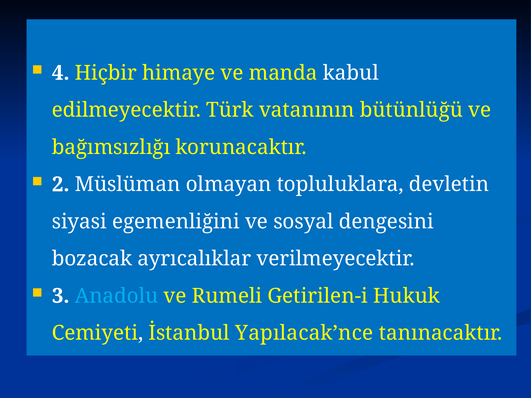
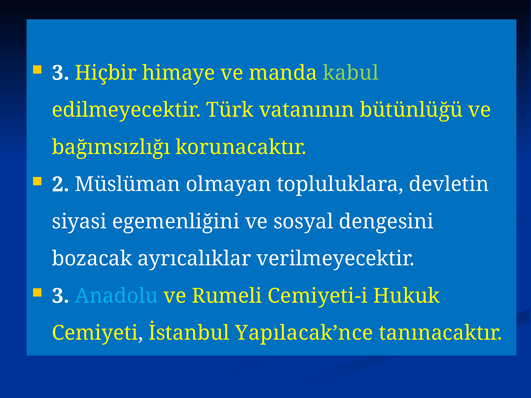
4 at (61, 73): 4 -> 3
kabul colour: white -> light green
Getirilen-i: Getirilen-i -> Cemiyeti-i
